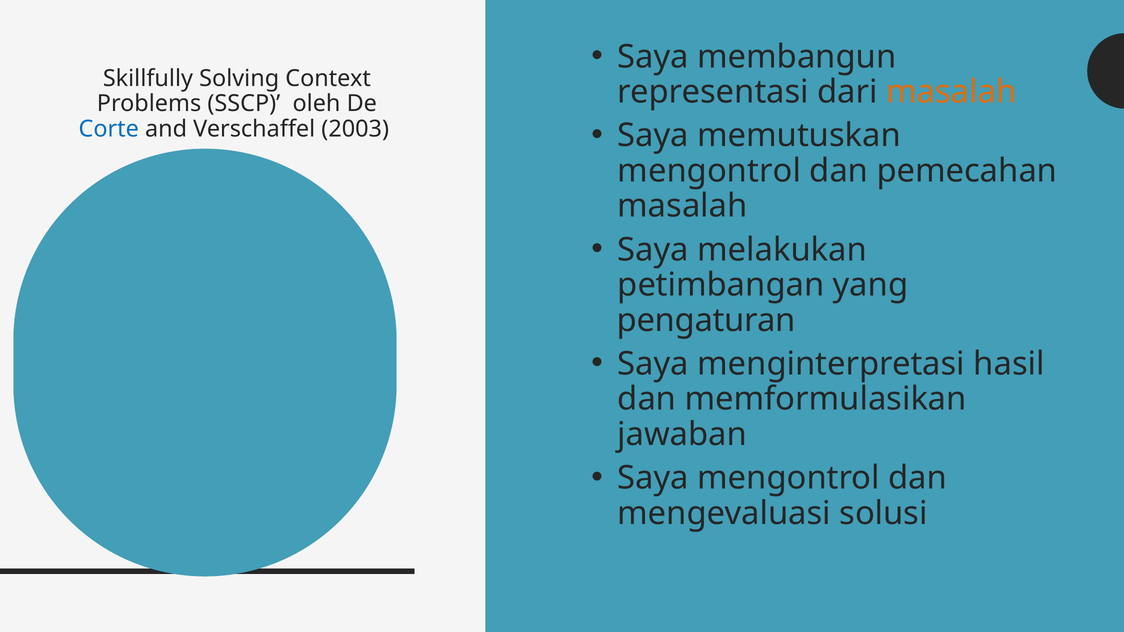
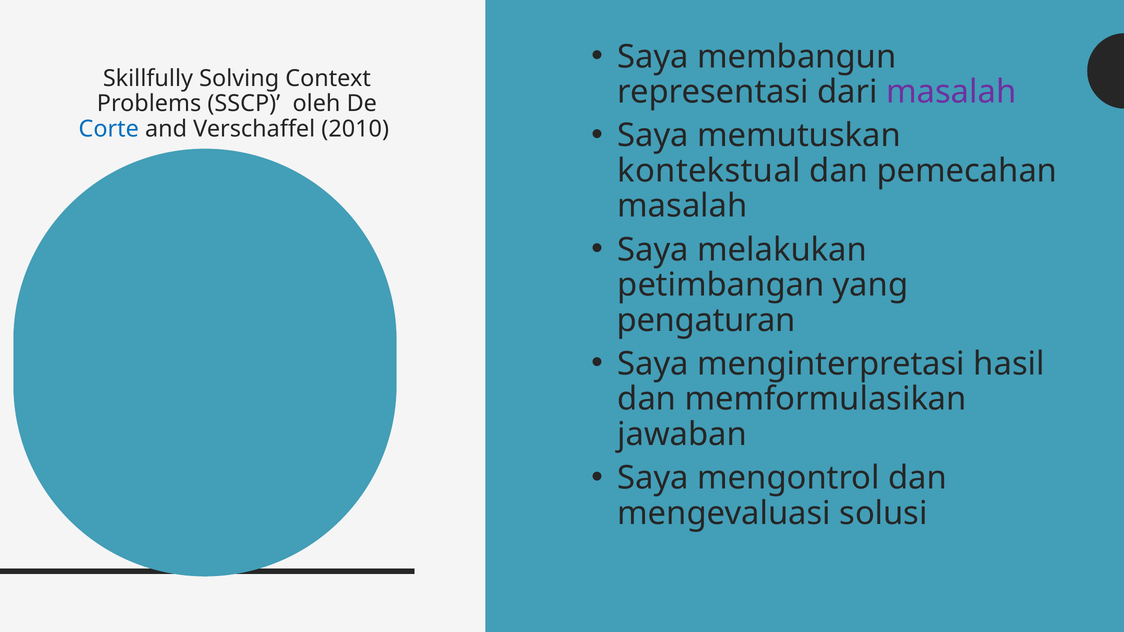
masalah at (951, 92) colour: orange -> purple
2003: 2003 -> 2010
mengontrol at (709, 171): mengontrol -> kontekstual
